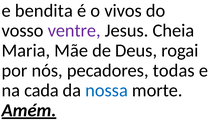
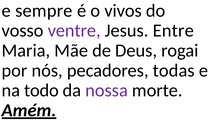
bendita: bendita -> sempre
Cheia: Cheia -> Entre
cada: cada -> todo
nossa colour: blue -> purple
